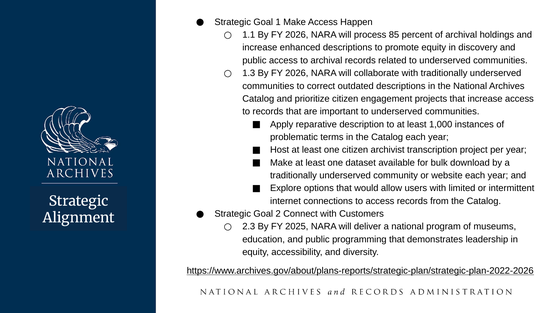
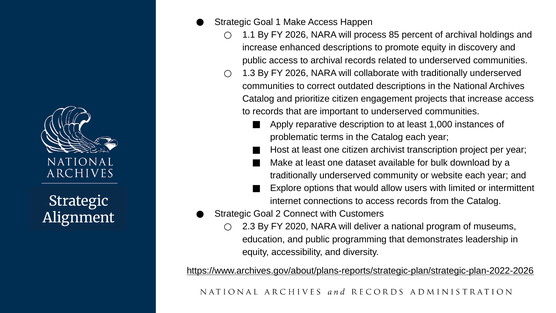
2025: 2025 -> 2020
